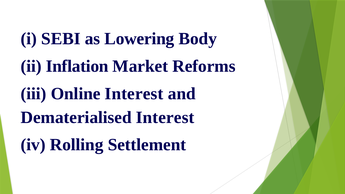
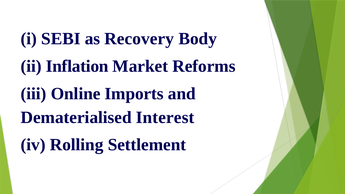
Lowering: Lowering -> Recovery
Online Interest: Interest -> Imports
